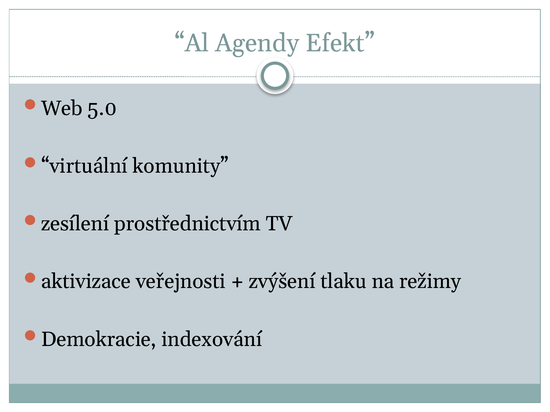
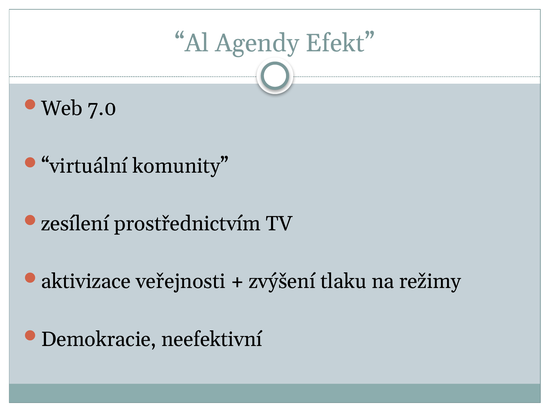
5.0: 5.0 -> 7.0
indexování: indexování -> neefektivní
